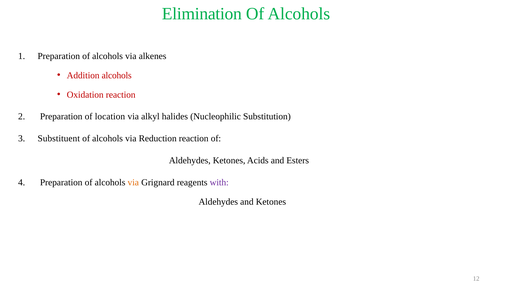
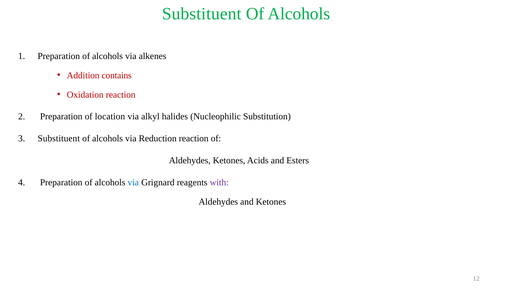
Elimination at (202, 14): Elimination -> Substituent
Addition alcohols: alcohols -> contains
via at (133, 182) colour: orange -> blue
